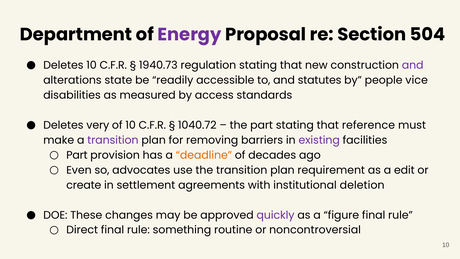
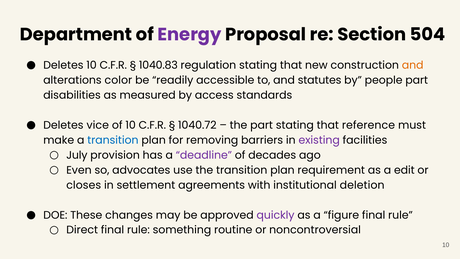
1940.73: 1940.73 -> 1040.83
and at (413, 65) colour: purple -> orange
state: state -> color
people vice: vice -> part
very: very -> vice
transition at (113, 140) colour: purple -> blue
Part at (77, 155): Part -> July
deadline colour: orange -> purple
create: create -> closes
